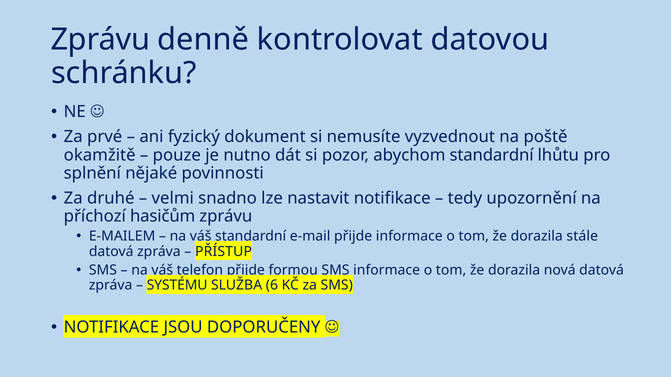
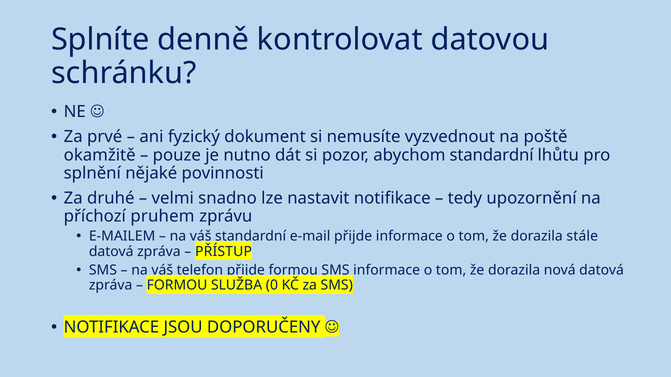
Zprávu at (100, 40): Zprávu -> Splníte
hasičům: hasičům -> pruhem
SYSTÉMU at (177, 285): SYSTÉMU -> FORMOU
6: 6 -> 0
